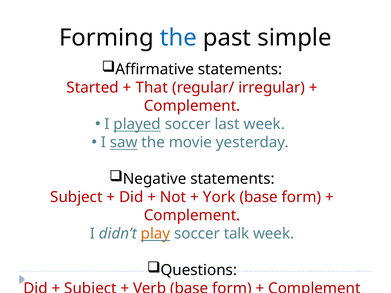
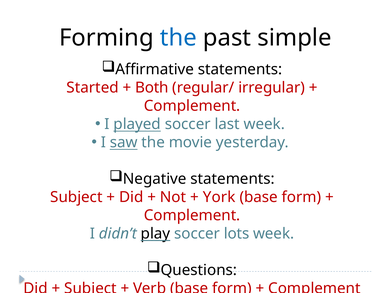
That: That -> Both
play at (155, 234) colour: orange -> black
talk: talk -> lots
